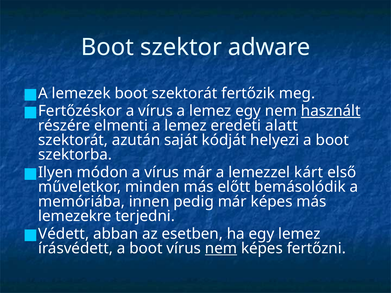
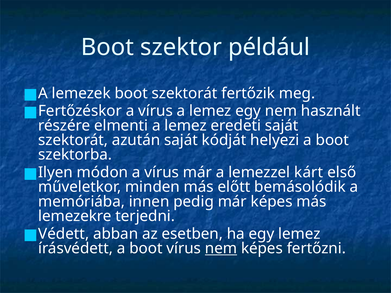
adware: adware -> például
használt underline: present -> none
eredeti alatt: alatt -> saját
